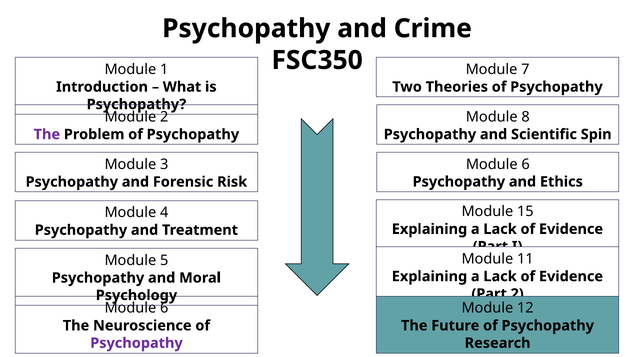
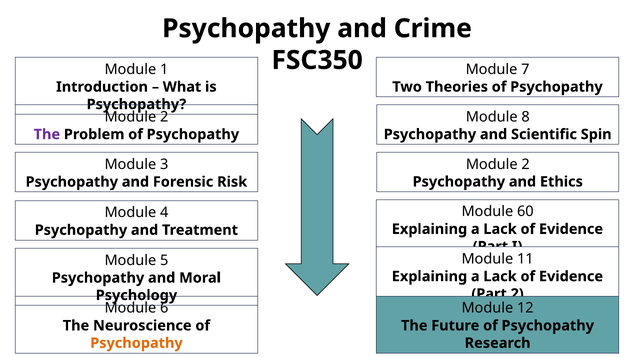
6 at (526, 164): 6 -> 2
15: 15 -> 60
Psychopathy at (136, 343) colour: purple -> orange
